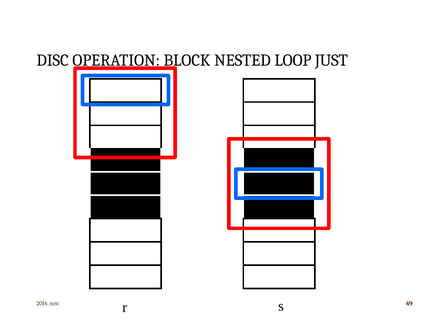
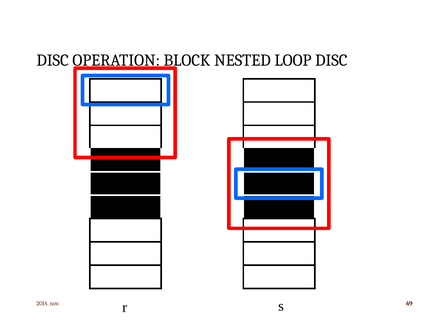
LOOP JUST: JUST -> DISC
